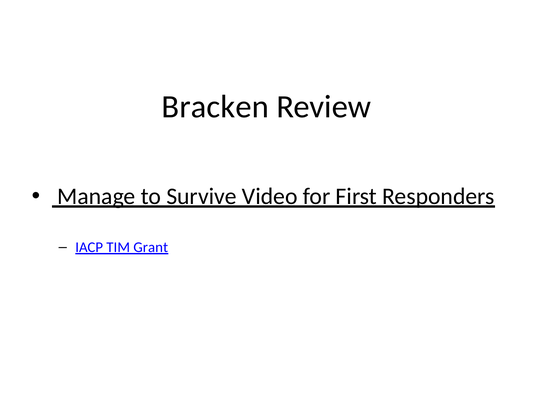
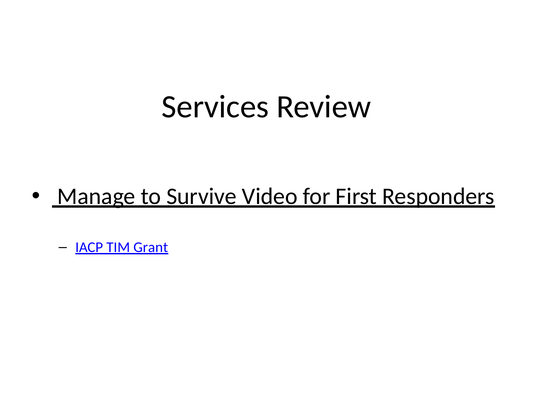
Bracken: Bracken -> Services
